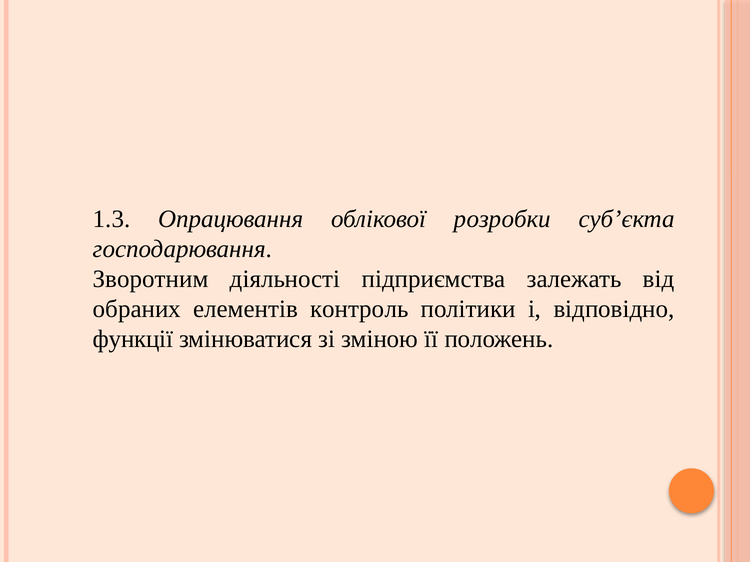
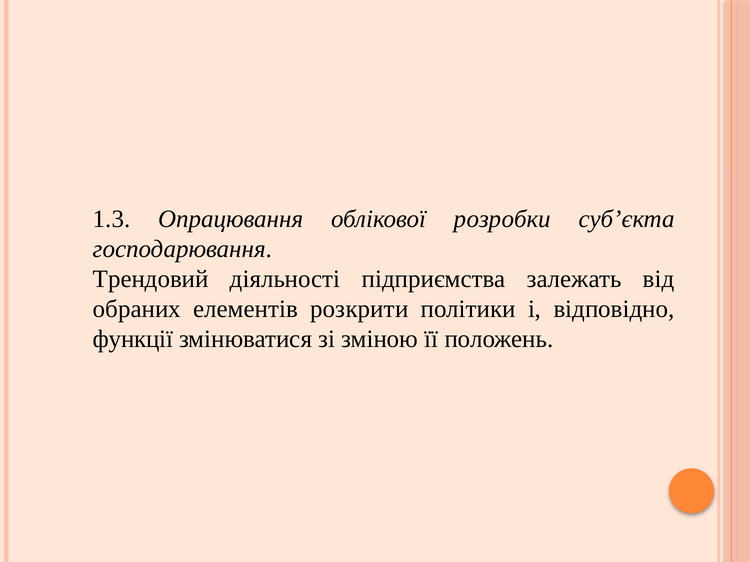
Зворотним: Зворотним -> Трендовий
контроль: контроль -> розкрити
